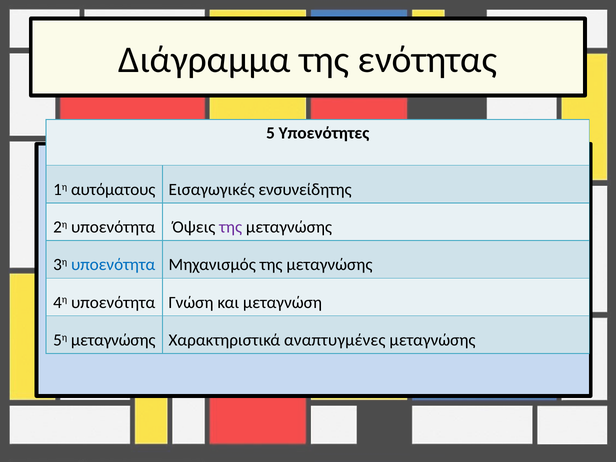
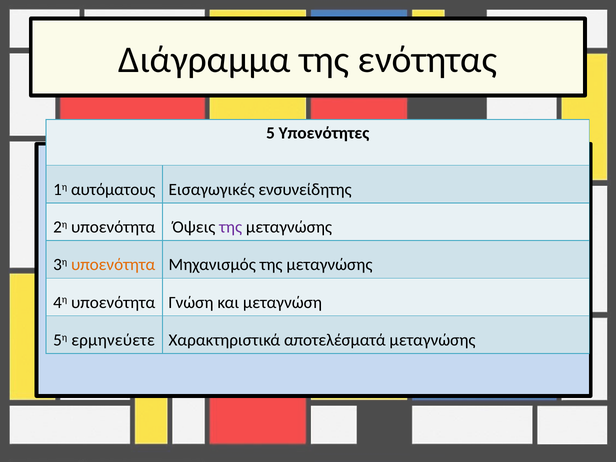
υποενότητα at (113, 265) colour: blue -> orange
5η μεταγνώσης: μεταγνώσης -> ερμηνεύετε
αναπτυγμένες: αναπτυγμένες -> αποτελέσματά
